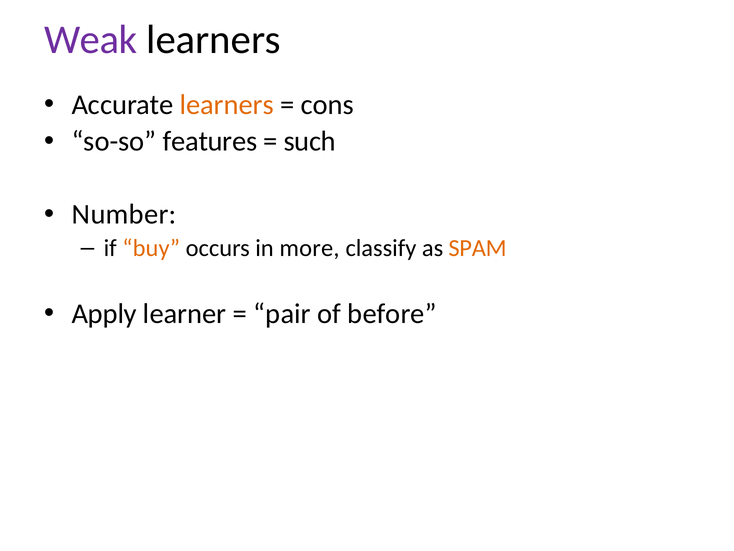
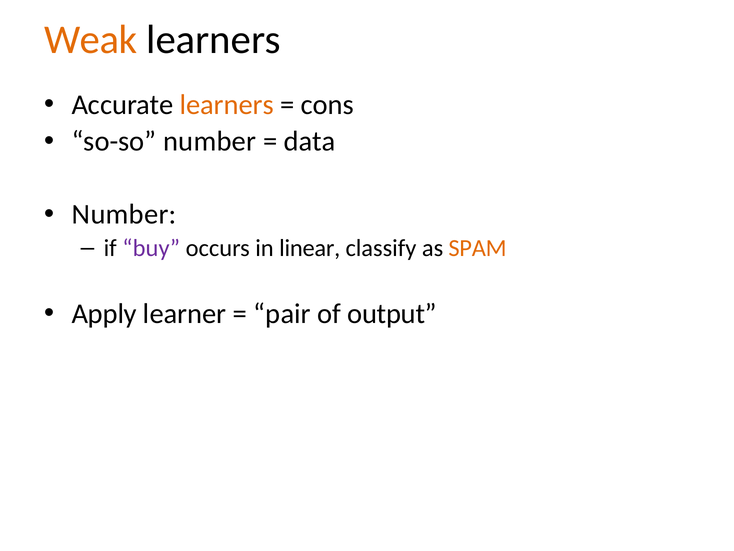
Weak colour: purple -> orange
so-so features: features -> number
such: such -> data
buy colour: orange -> purple
more: more -> linear
before: before -> output
